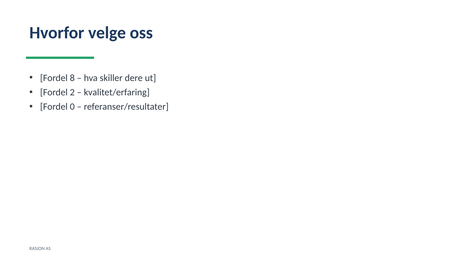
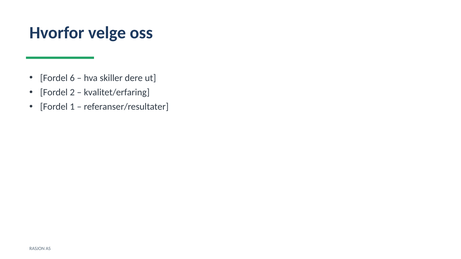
8: 8 -> 6
0: 0 -> 1
